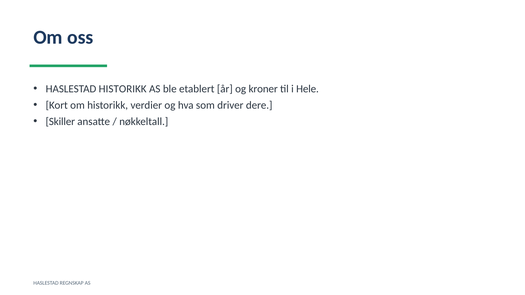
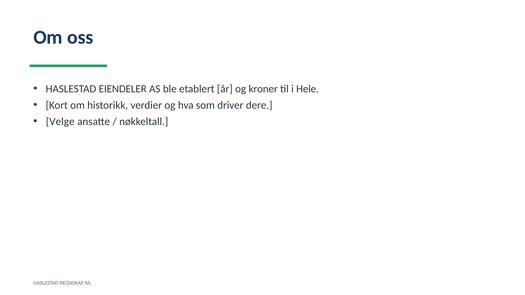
HASLESTAD HISTORIKK: HISTORIKK -> EIENDELER
Skiller: Skiller -> Velge
